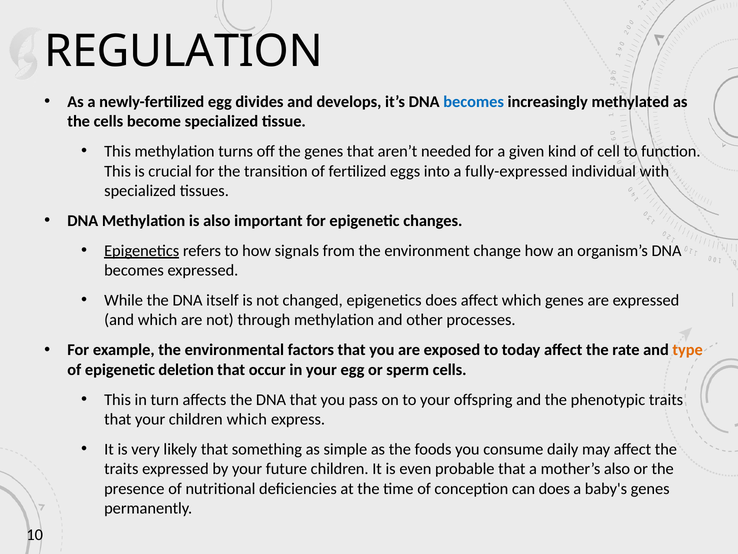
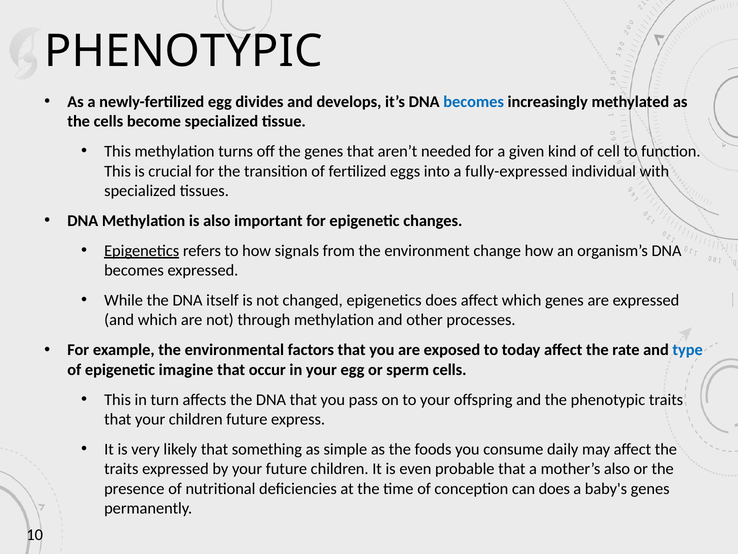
REGULATION at (184, 51): REGULATION -> PHENOTYPIC
type colour: orange -> blue
deletion: deletion -> imagine
children which: which -> future
